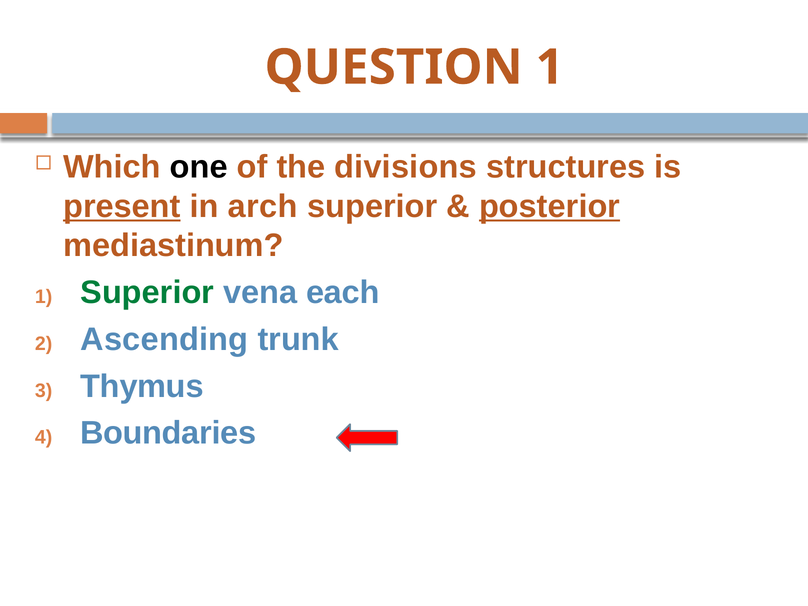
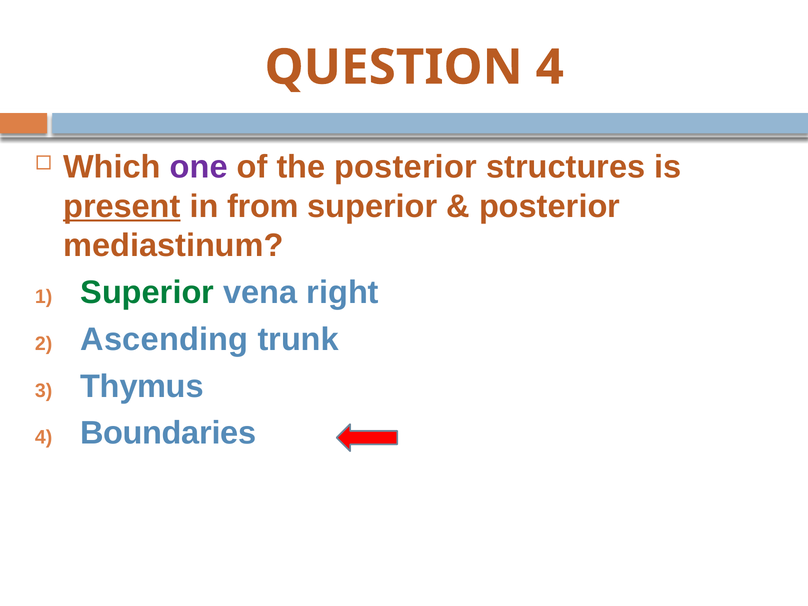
QUESTION 1: 1 -> 4
one colour: black -> purple
the divisions: divisions -> posterior
arch: arch -> from
posterior at (550, 206) underline: present -> none
each: each -> right
